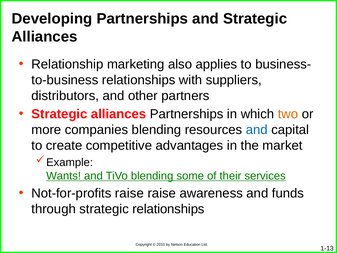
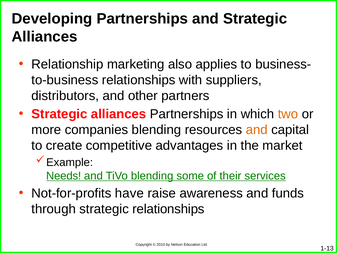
and at (257, 130) colour: blue -> orange
Wants: Wants -> Needs
Not-for-profits raise: raise -> have
